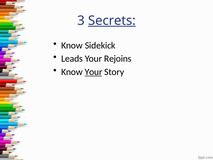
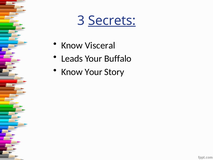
Sidekick: Sidekick -> Visceral
Rejoins: Rejoins -> Buffalo
Your at (94, 72) underline: present -> none
